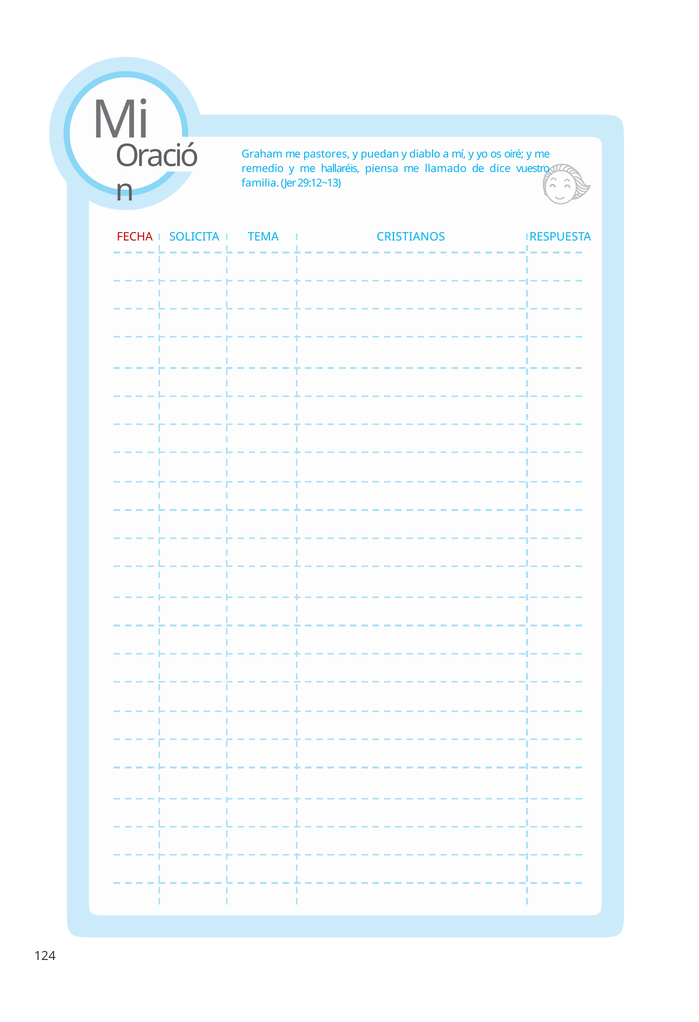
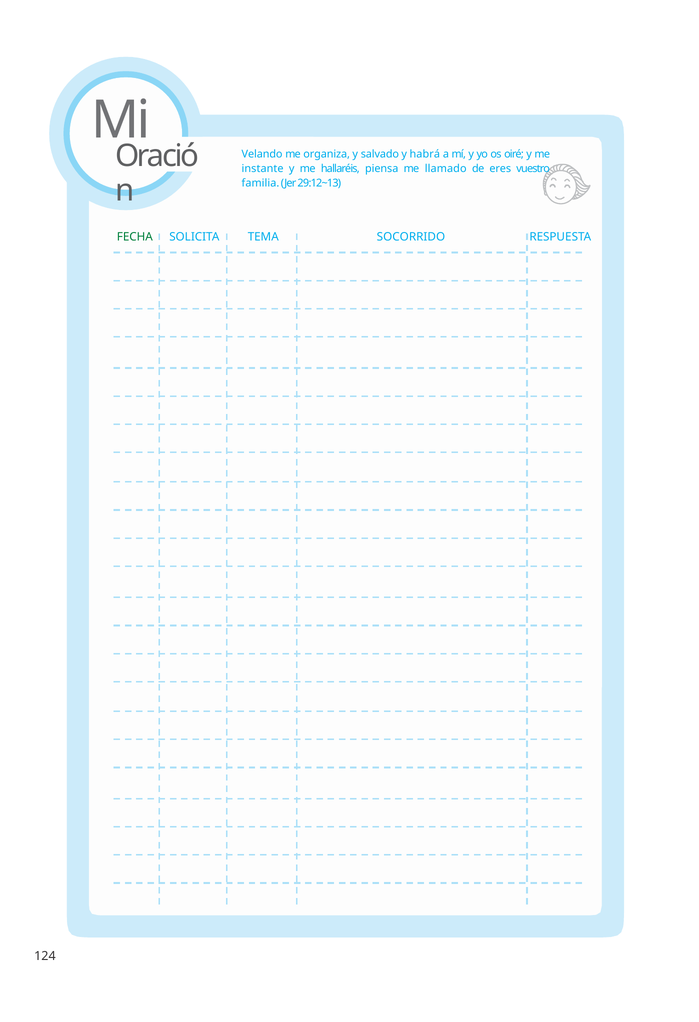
Graham: Graham -> Velando
pastores: pastores -> organiza
puedan: puedan -> salvado
diablo: diablo -> habrá
remedio: remedio -> instante
dice: dice -> eres
FECHA colour: red -> green
CRISTIANOS: CRISTIANOS -> SOCORRIDO
